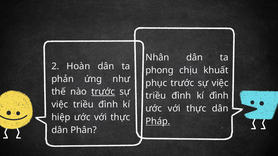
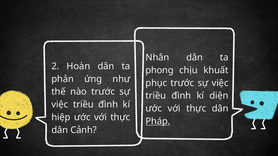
trước at (103, 92) underline: present -> none
kí đình: đình -> diện
Phân: Phân -> Cảnh
